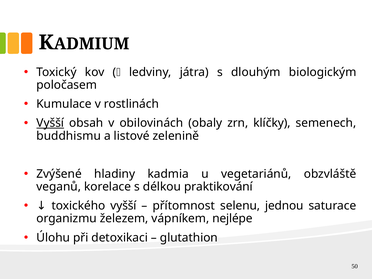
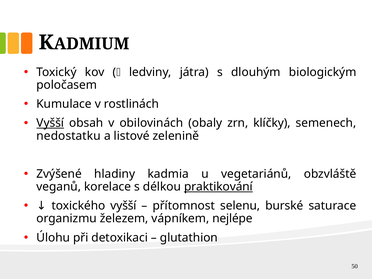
buddhismu: buddhismu -> nedostatku
praktikování underline: none -> present
jednou: jednou -> burské
